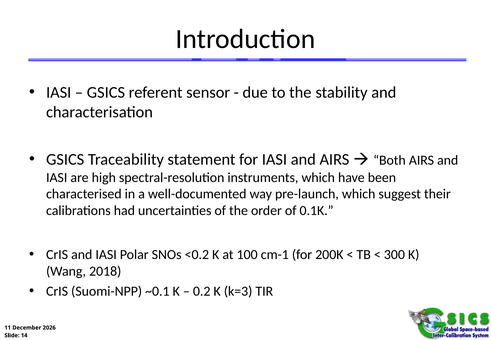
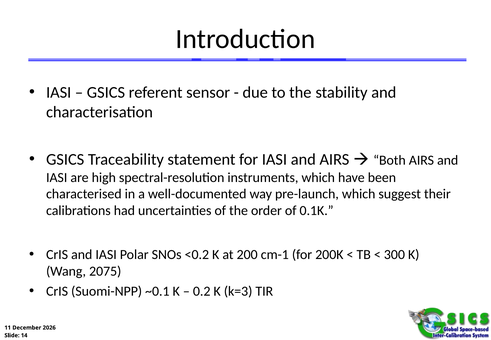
100: 100 -> 200
2018: 2018 -> 2075
